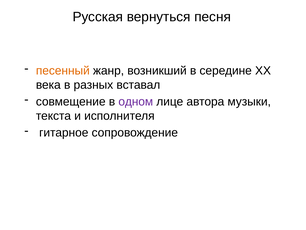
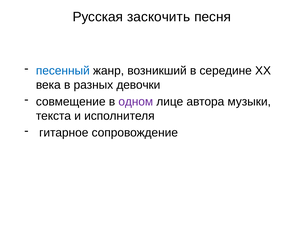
вернуться: вернуться -> заскочить
песенный colour: orange -> blue
вставал: вставал -> девочки
